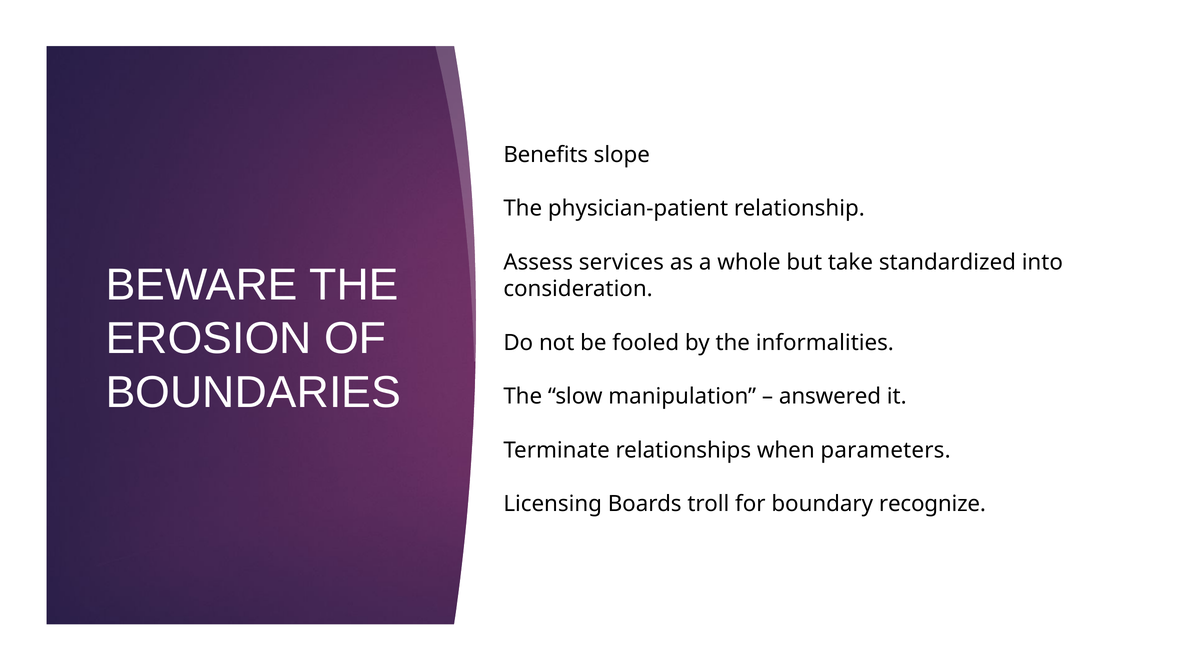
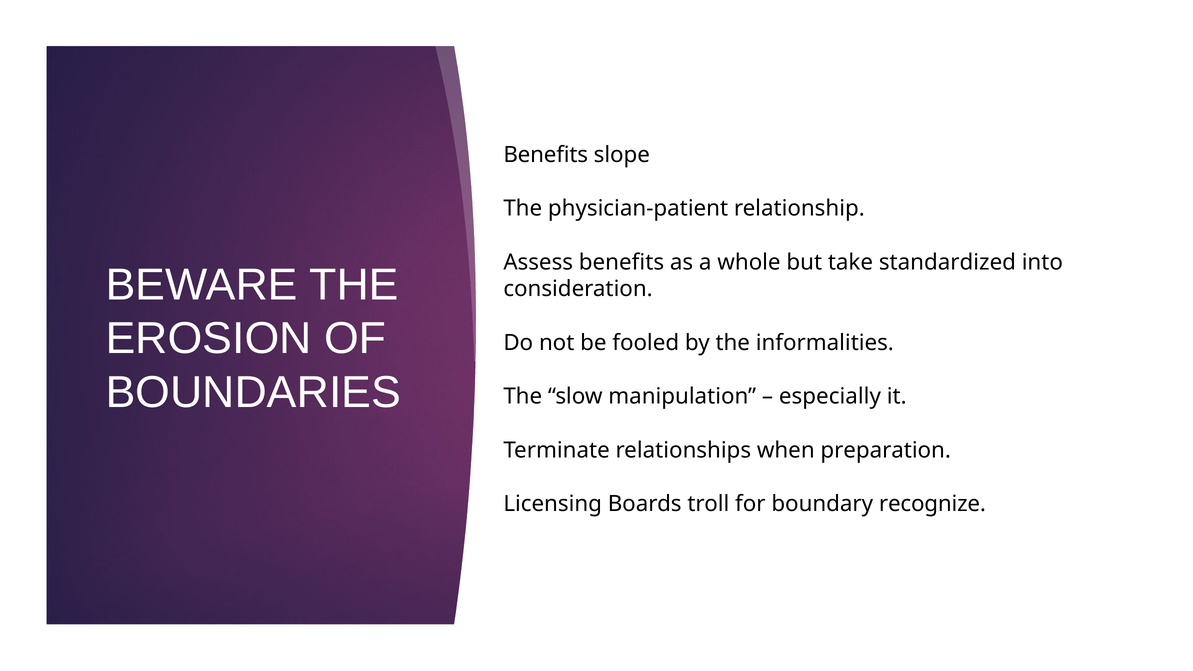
Assess services: services -> benefits
answered: answered -> especially
parameters: parameters -> preparation
